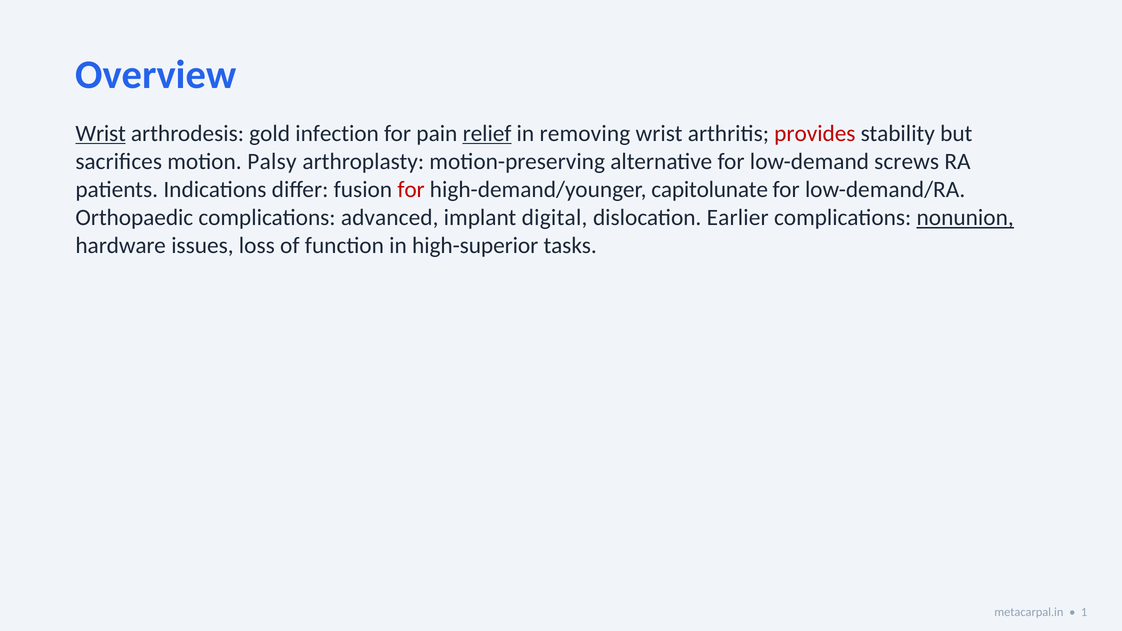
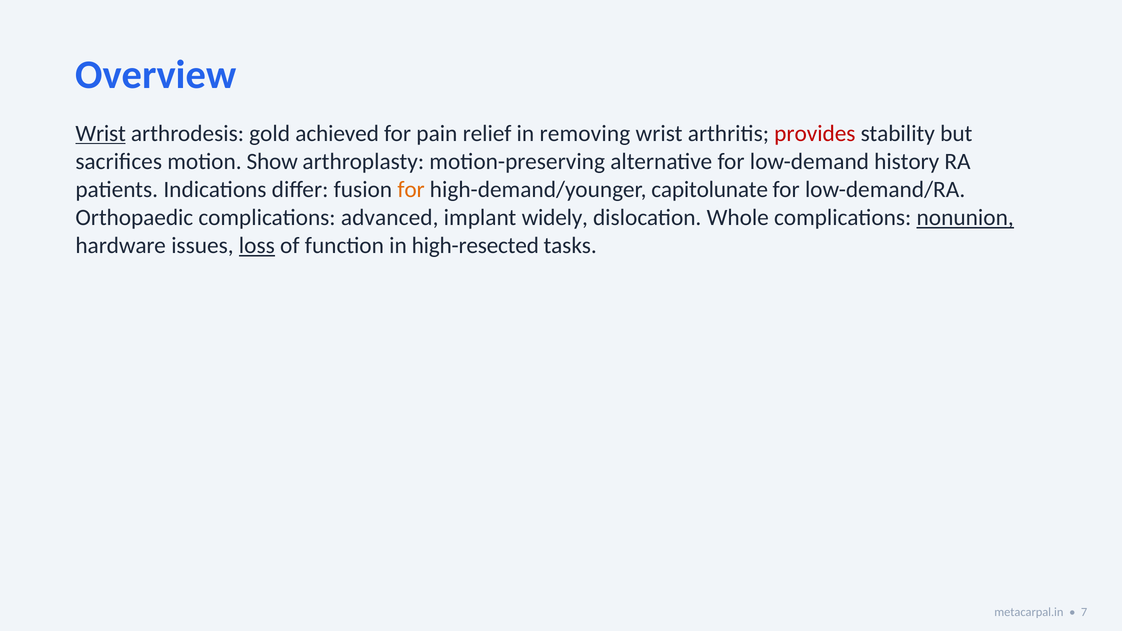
infection: infection -> achieved
relief underline: present -> none
Palsy: Palsy -> Show
screws: screws -> history
for at (411, 190) colour: red -> orange
digital: digital -> widely
Earlier: Earlier -> Whole
loss underline: none -> present
high-superior: high-superior -> high-resected
1: 1 -> 7
